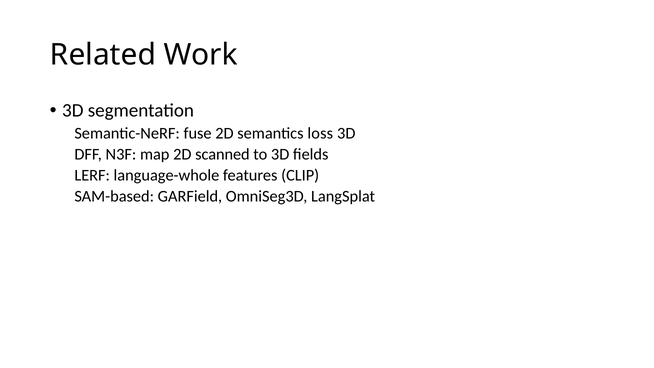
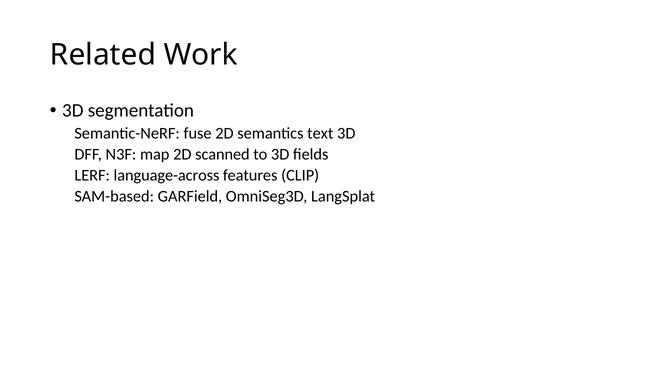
loss: loss -> text
language-whole: language-whole -> language-across
